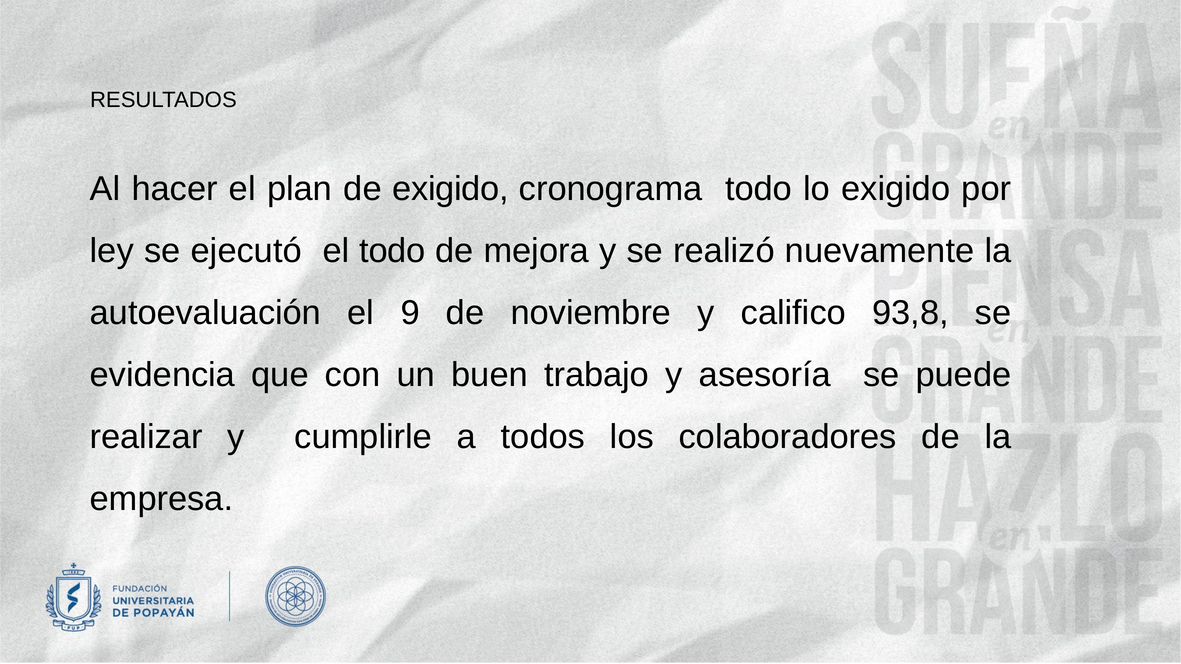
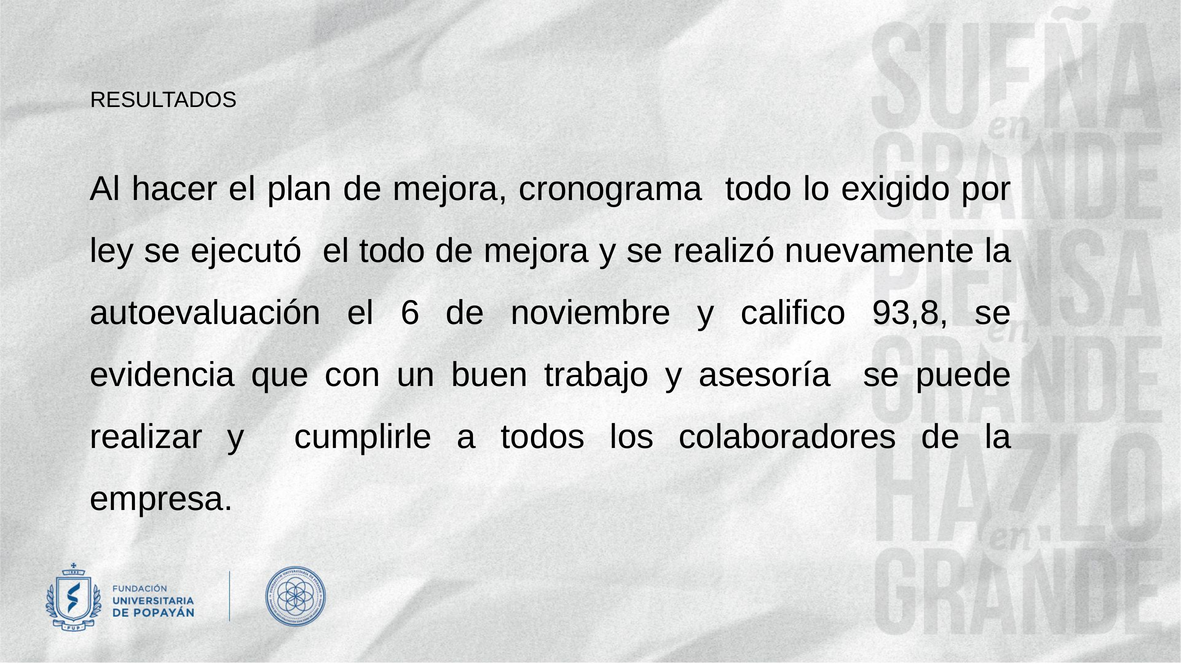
plan de exigido: exigido -> mejora
9: 9 -> 6
